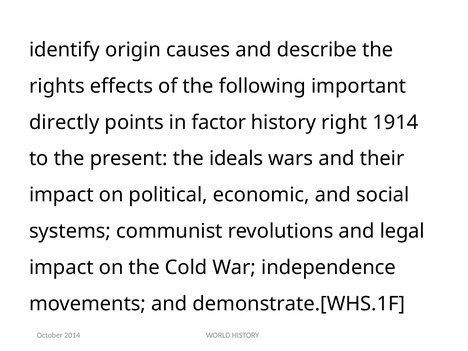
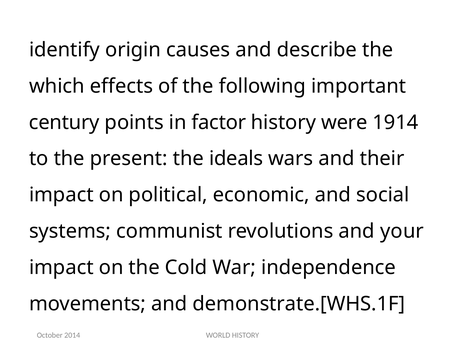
rights: rights -> which
directly: directly -> century
right: right -> were
legal: legal -> your
